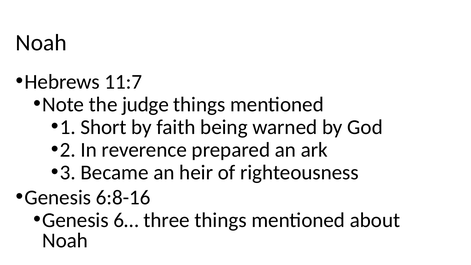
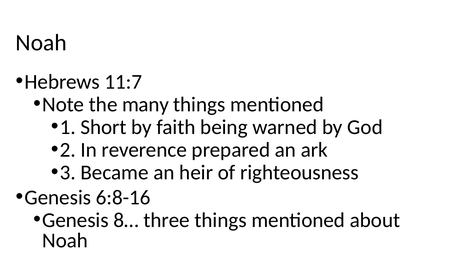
judge: judge -> many
6…: 6… -> 8…
